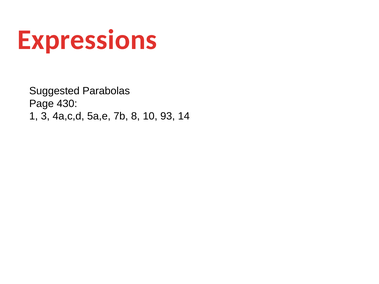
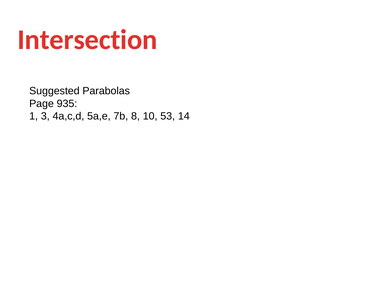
Expressions: Expressions -> Intersection
430: 430 -> 935
93: 93 -> 53
